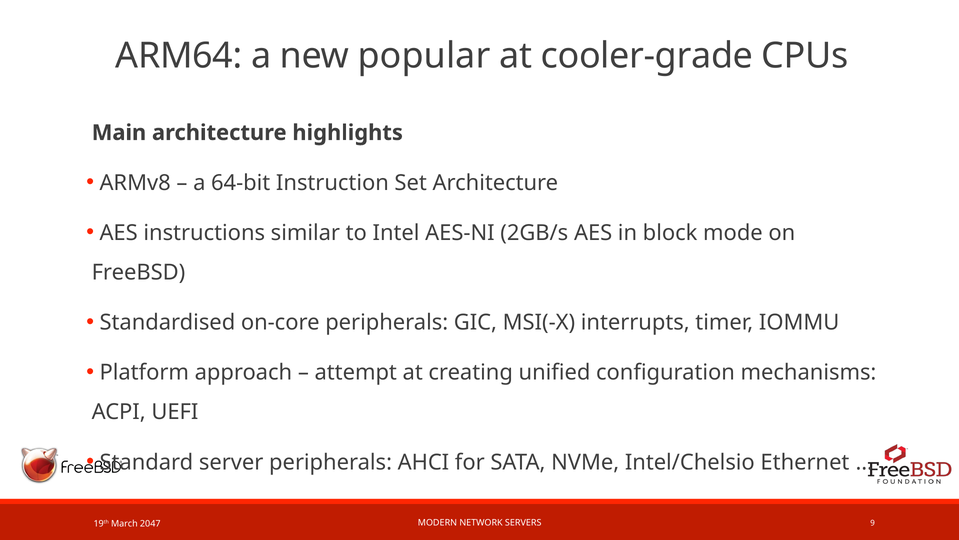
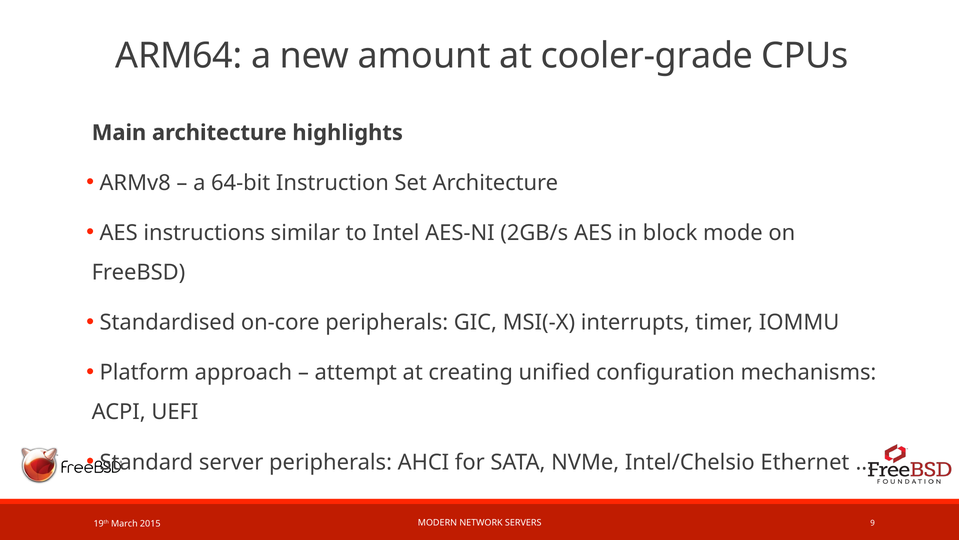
popular: popular -> amount
2047: 2047 -> 2015
